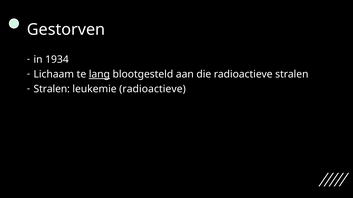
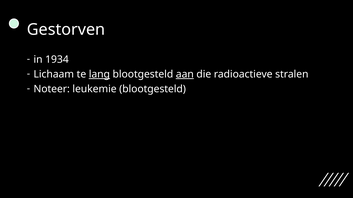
aan underline: none -> present
Stralen at (52, 89): Stralen -> Noteer
leukemie radioactieve: radioactieve -> blootgesteld
